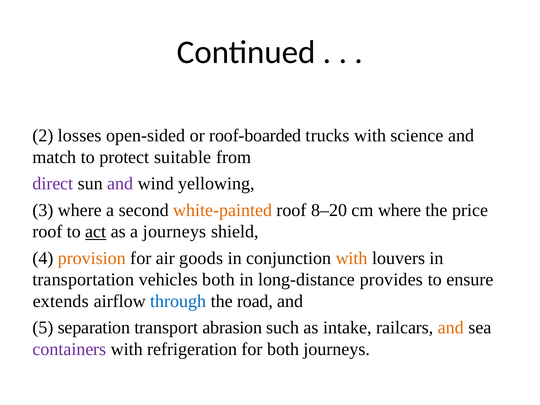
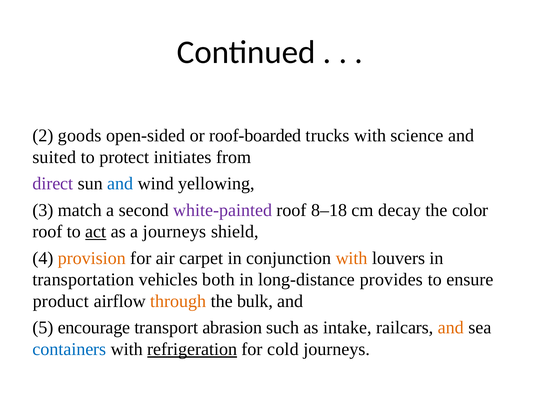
losses: losses -> goods
match: match -> suited
suitable: suitable -> initiates
and at (120, 184) colour: purple -> blue
3 where: where -> match
white-painted colour: orange -> purple
8–20: 8–20 -> 8–18
cm where: where -> decay
price: price -> color
goods: goods -> carpet
extends: extends -> product
through colour: blue -> orange
road: road -> bulk
separation: separation -> encourage
containers colour: purple -> blue
refrigeration underline: none -> present
for both: both -> cold
